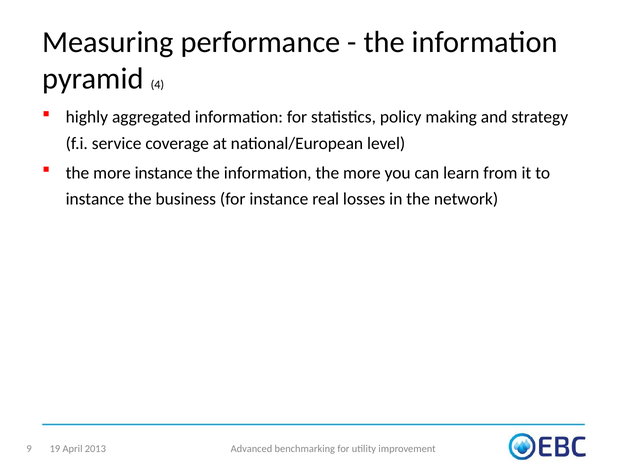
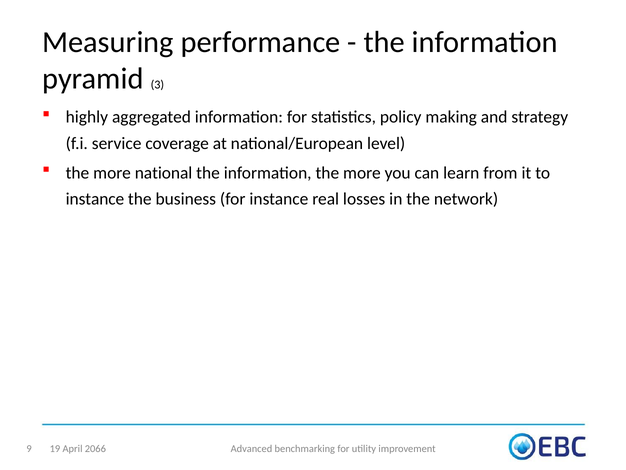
4: 4 -> 3
more instance: instance -> national
2013: 2013 -> 2066
